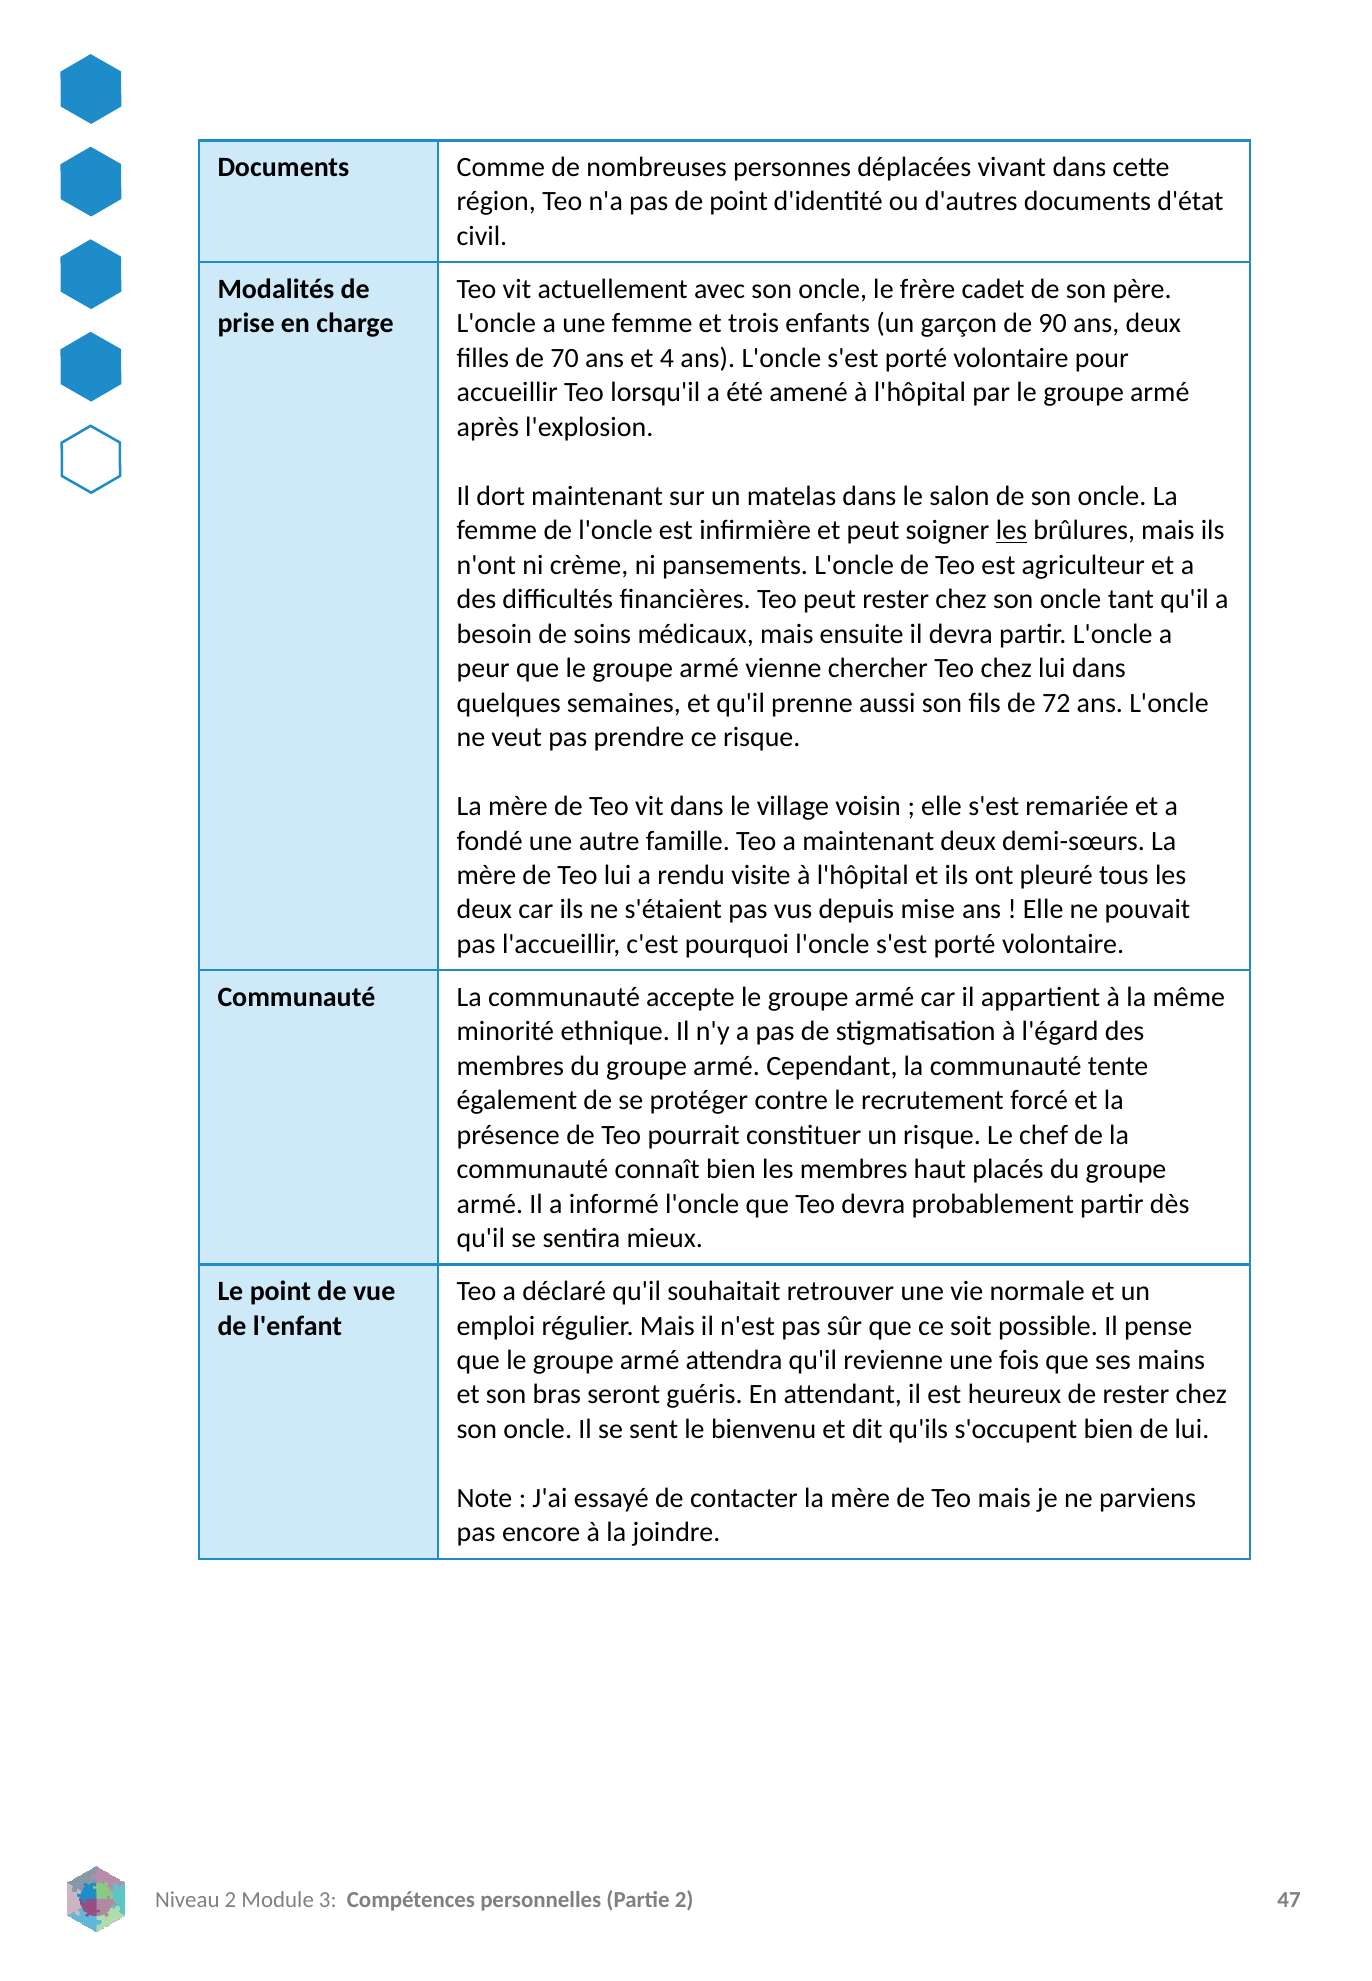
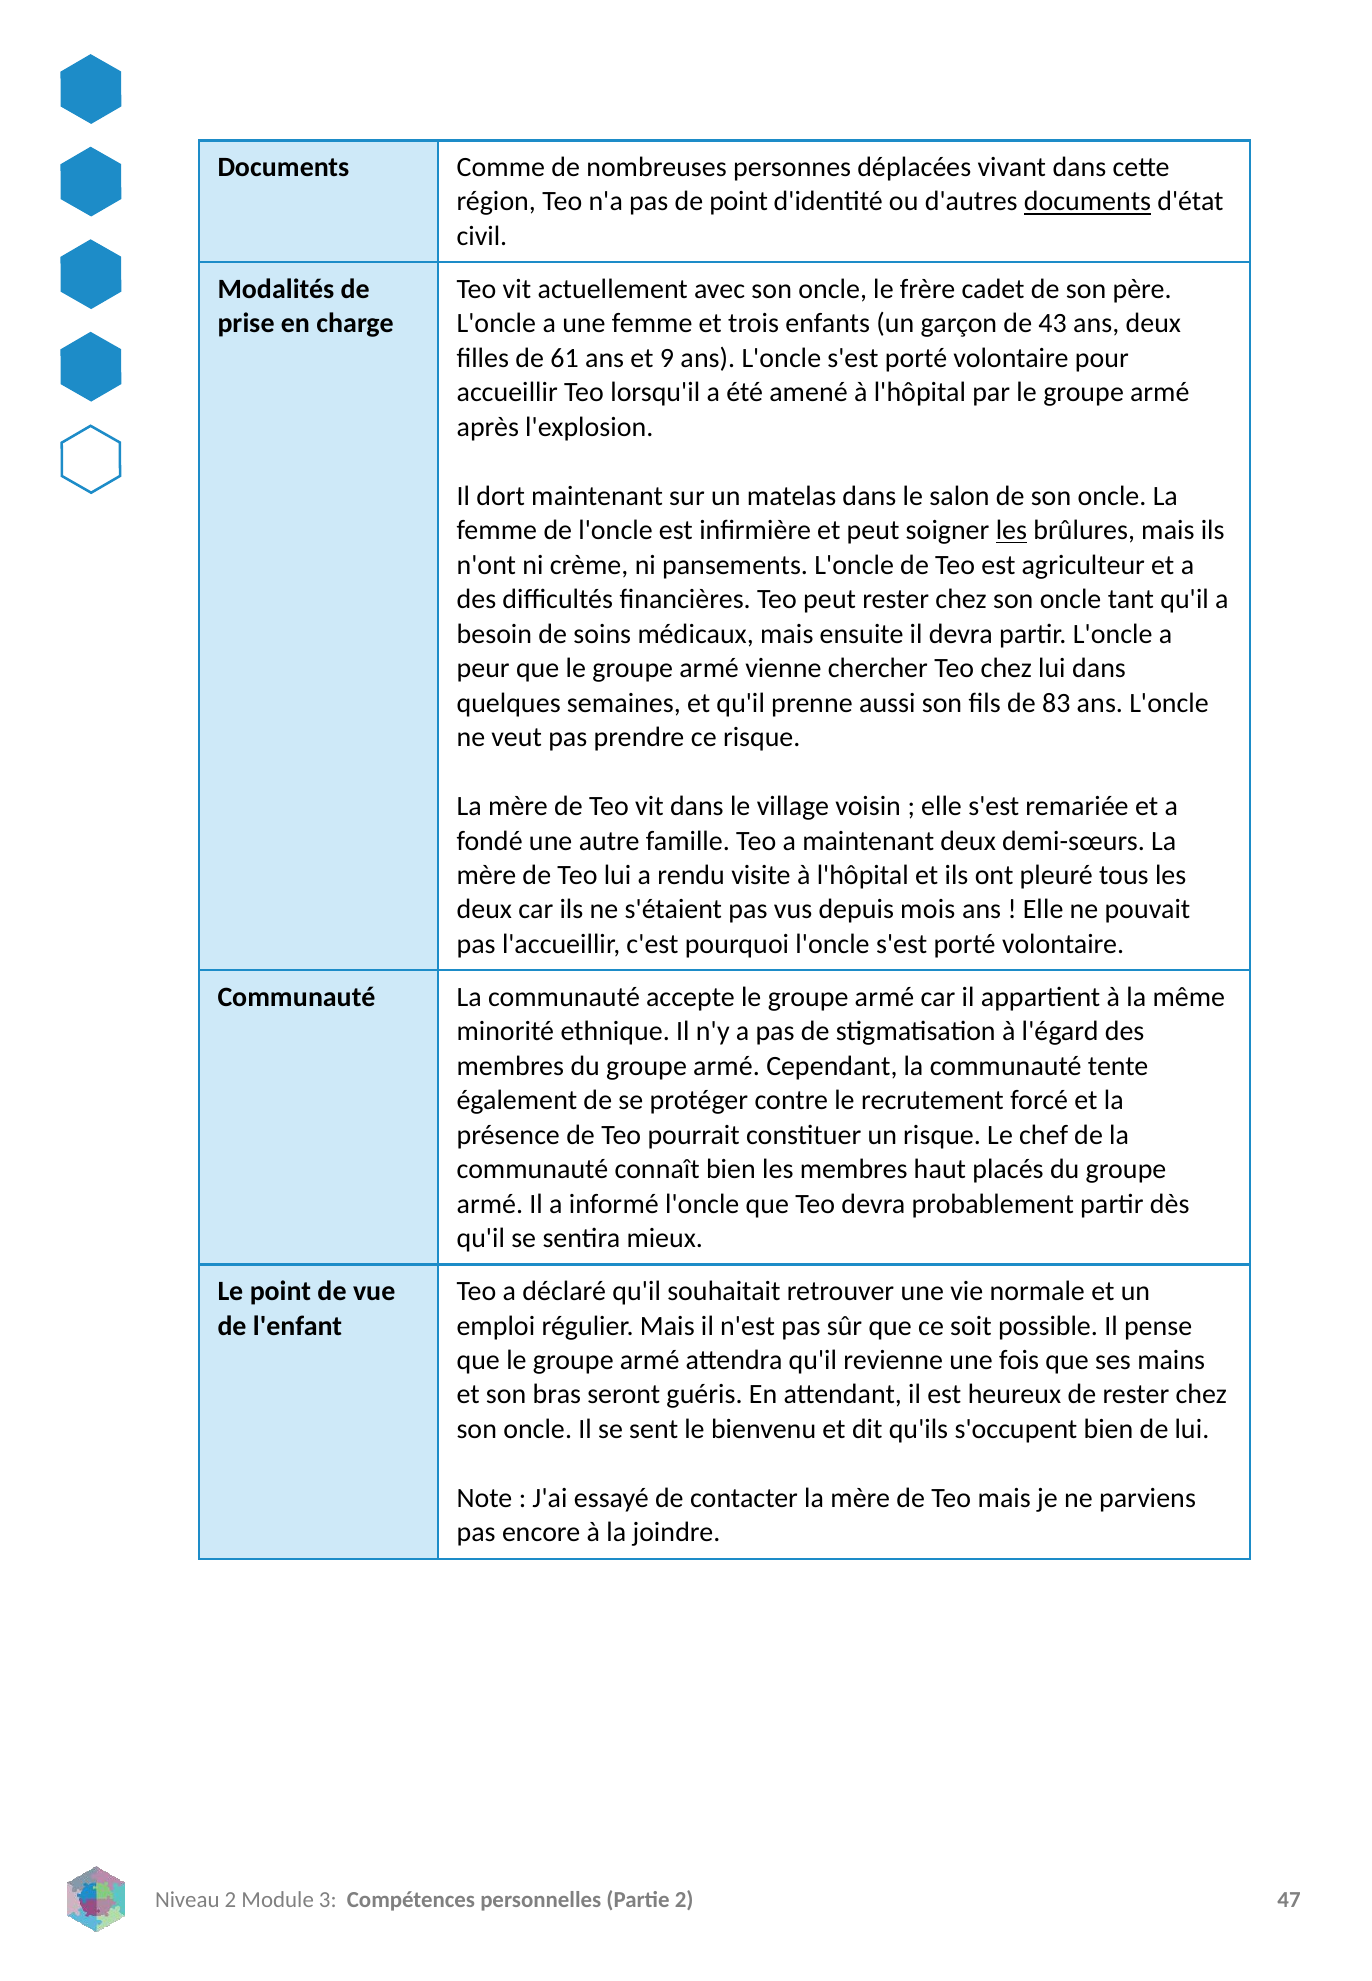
documents at (1088, 202) underline: none -> present
90: 90 -> 43
70: 70 -> 61
4: 4 -> 9
72: 72 -> 83
mise: mise -> mois
